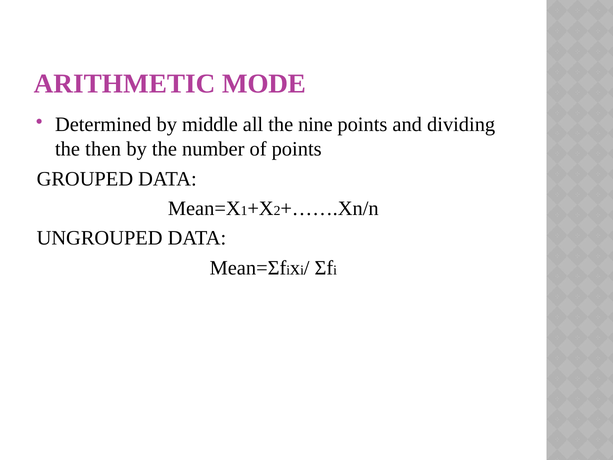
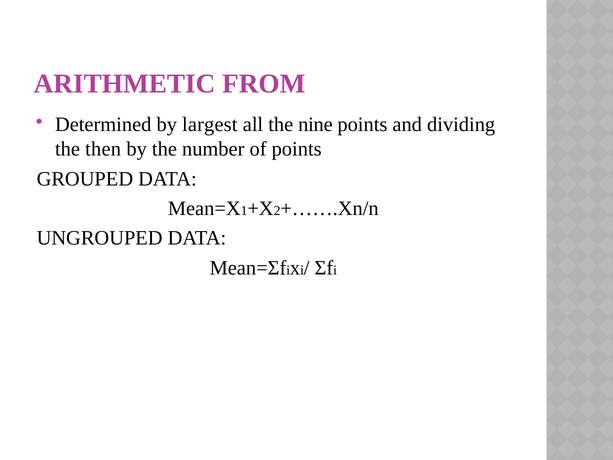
MODE: MODE -> FROM
middle: middle -> largest
